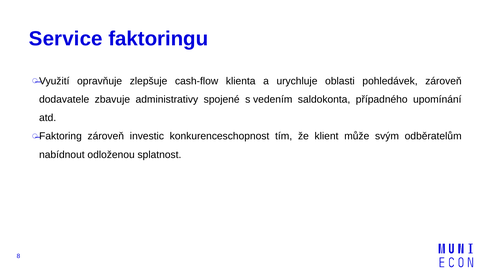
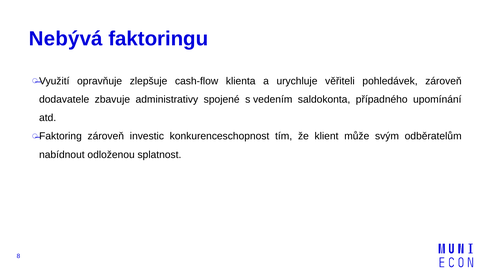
Service: Service -> Nebývá
oblasti: oblasti -> věřiteli
